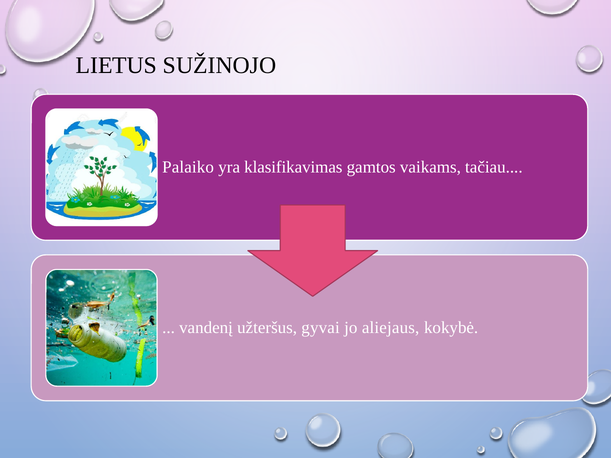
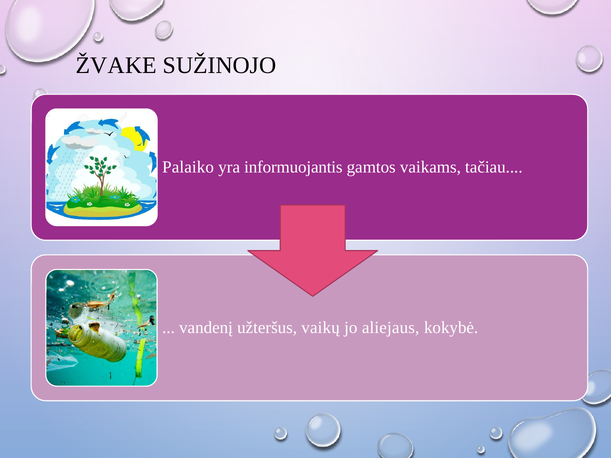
LIETUS: LIETUS -> ŽVAKE
klasifikavimas: klasifikavimas -> informuojantis
gyvai: gyvai -> vaikų
